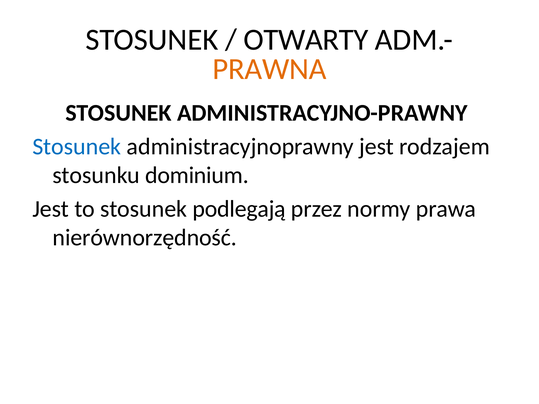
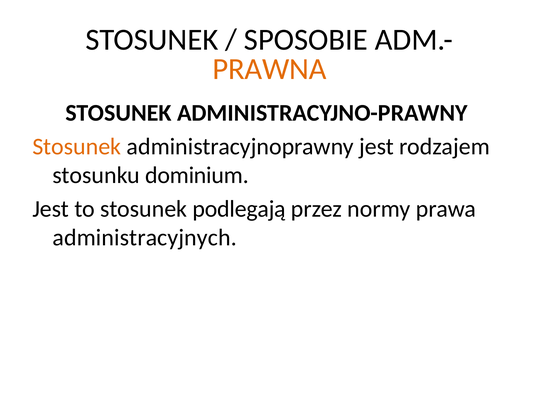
OTWARTY: OTWARTY -> SPOSOBIE
Stosunek at (77, 147) colour: blue -> orange
nierównorzędność: nierównorzędność -> administracyjnych
